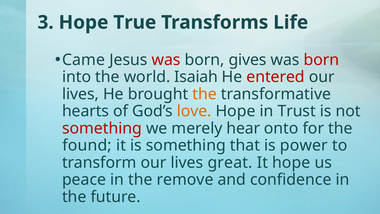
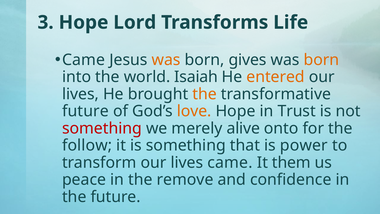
True: True -> Lord
was at (166, 60) colour: red -> orange
born at (321, 60) colour: red -> orange
entered colour: red -> orange
hearts at (86, 111): hearts -> future
hear: hear -> alive
found: found -> follow
lives great: great -> came
It hope: hope -> them
